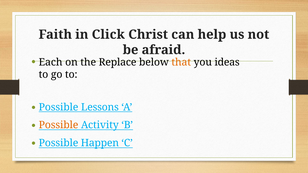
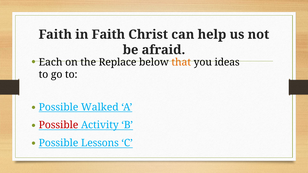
in Click: Click -> Faith
Lessons: Lessons -> Walked
Possible at (59, 125) colour: orange -> red
Happen: Happen -> Lessons
